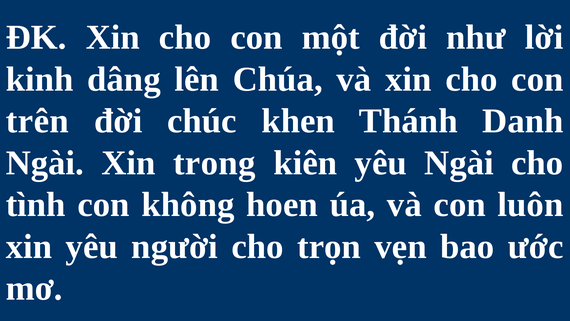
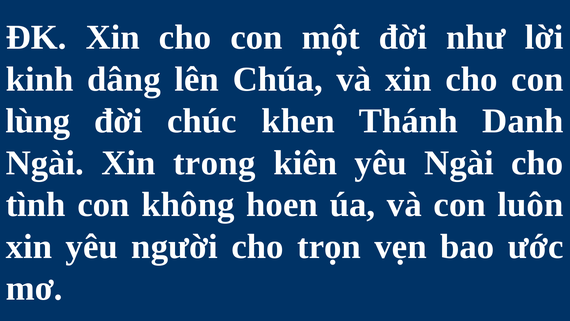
trên: trên -> lùng
